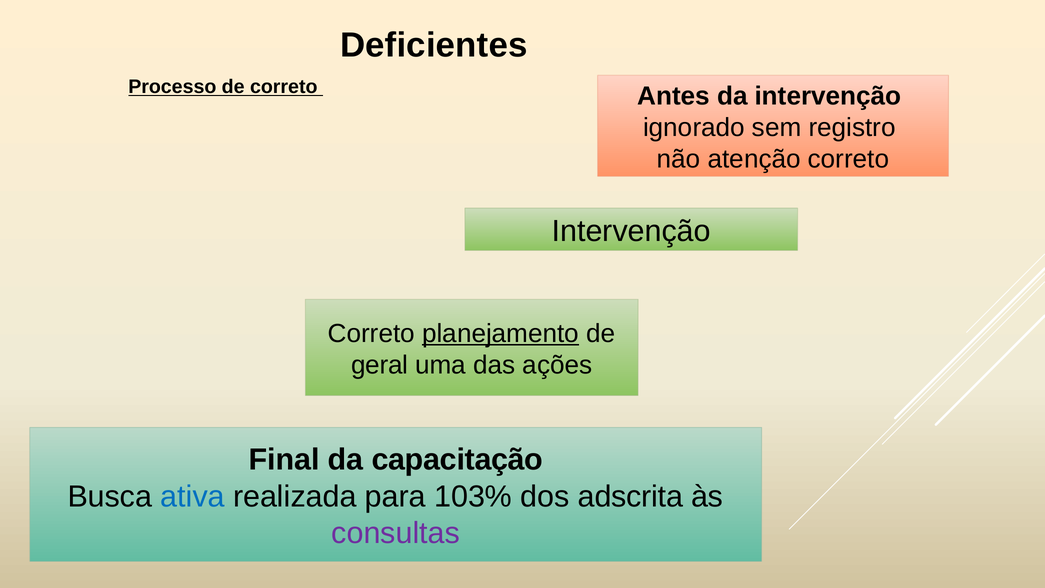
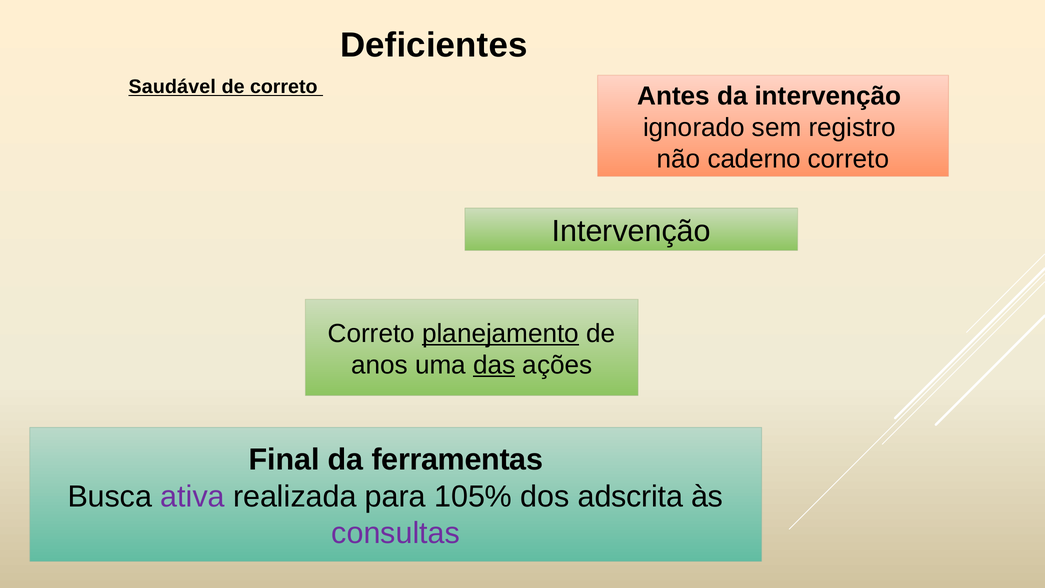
Processo: Processo -> Saudável
atenção: atenção -> caderno
geral: geral -> anos
das underline: none -> present
capacitação: capacitação -> ferramentas
ativa colour: blue -> purple
103%: 103% -> 105%
